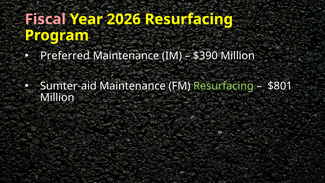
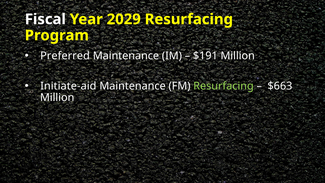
Fiscal colour: pink -> white
2026: 2026 -> 2029
$390: $390 -> $191
Sumter-aid: Sumter-aid -> Initiate-aid
$801: $801 -> $663
